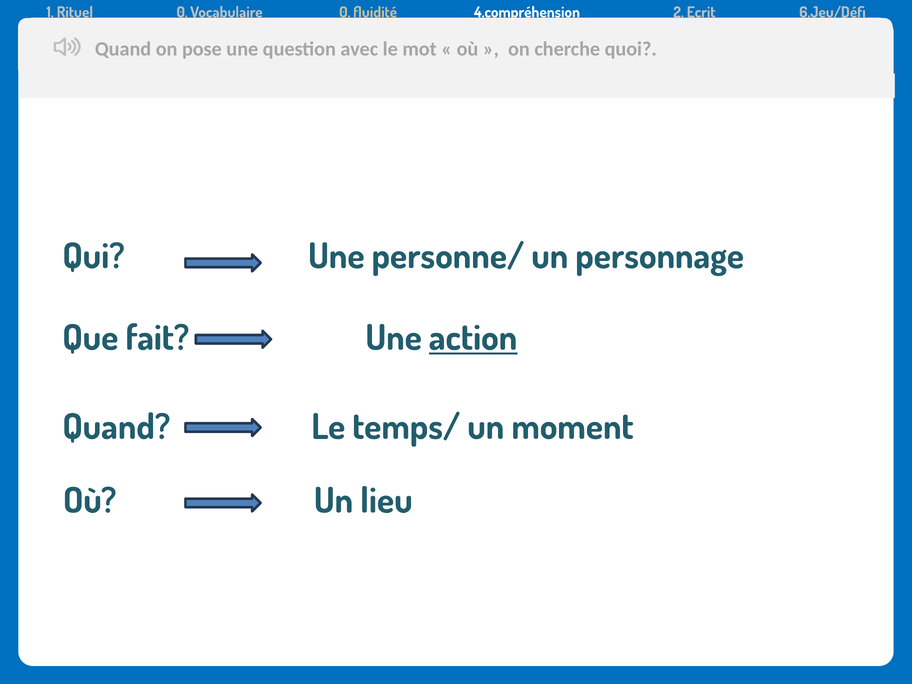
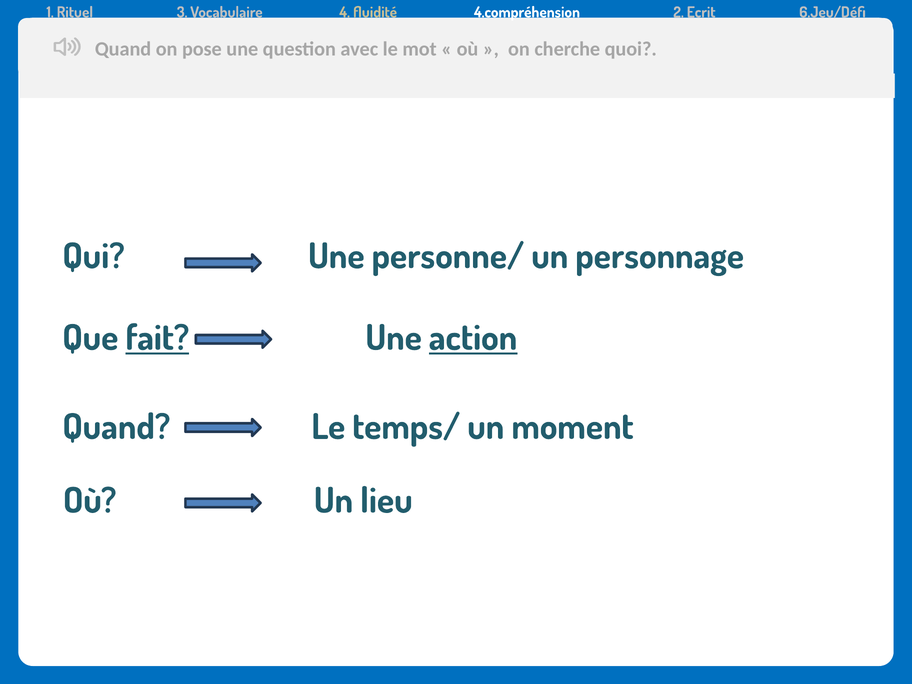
Rituel 0: 0 -> 3
Vocabulaire 0: 0 -> 4
fait underline: none -> present
